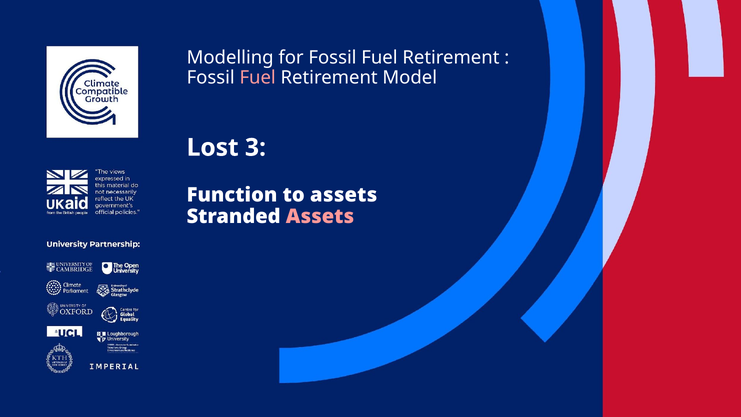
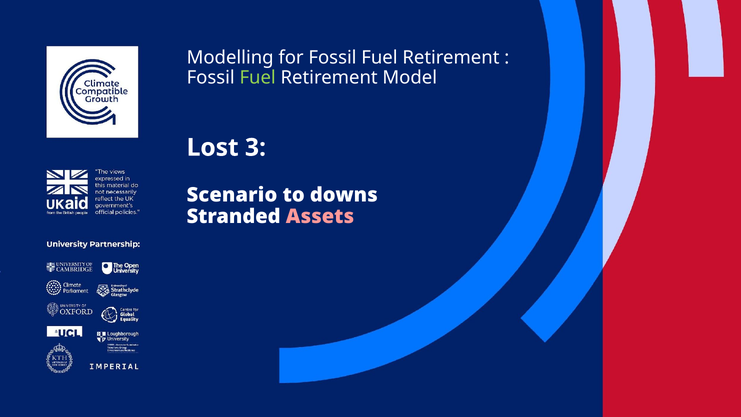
Fuel at (258, 78) colour: pink -> light green
Function: Function -> Scenario
to assets: assets -> downs
